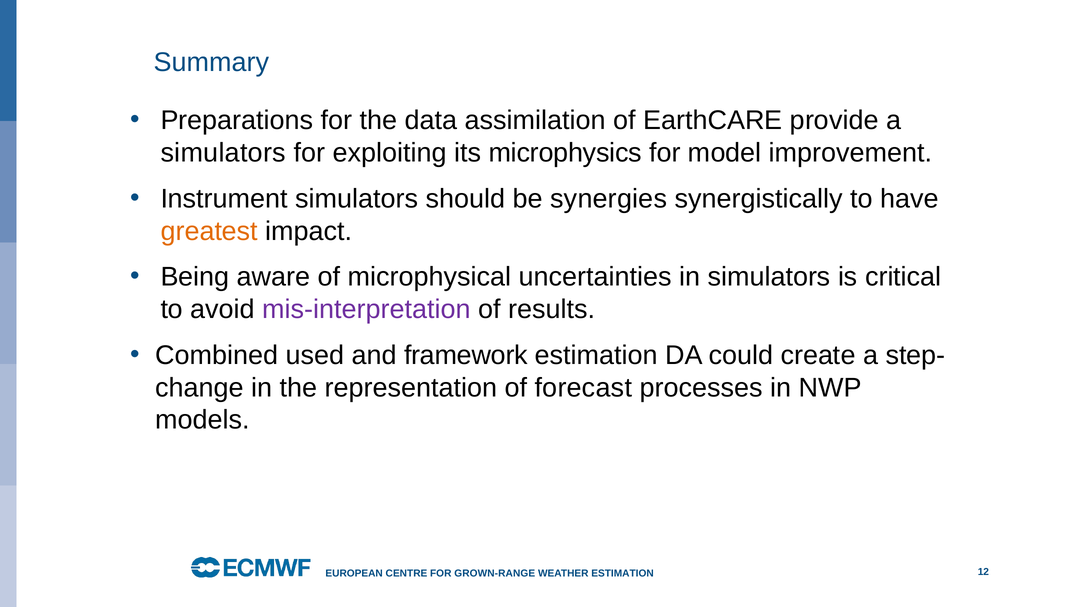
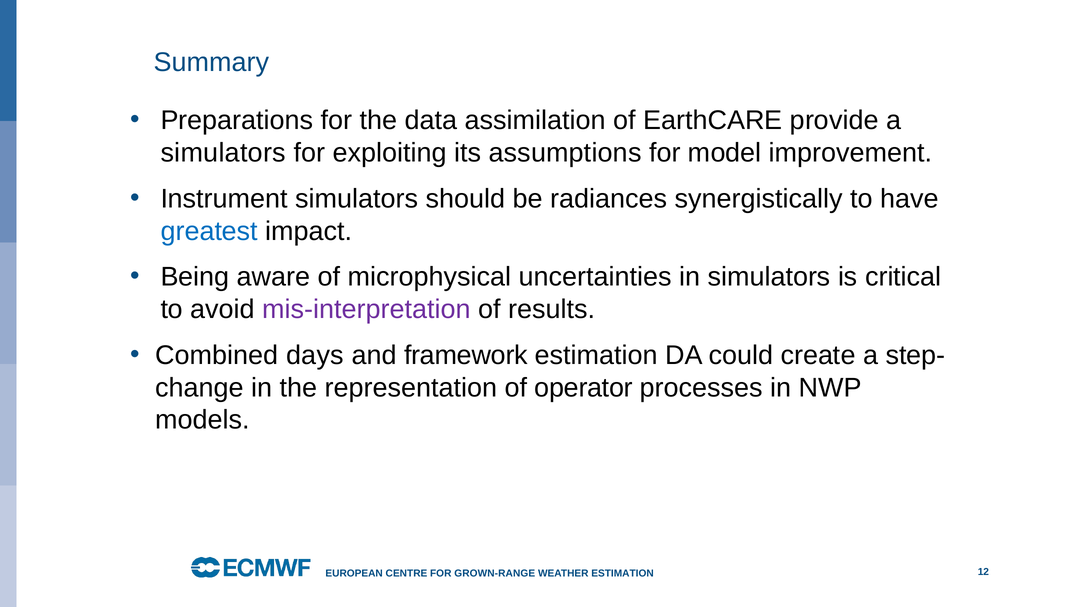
microphysics: microphysics -> assumptions
synergies: synergies -> radiances
greatest colour: orange -> blue
used: used -> days
forecast: forecast -> operator
